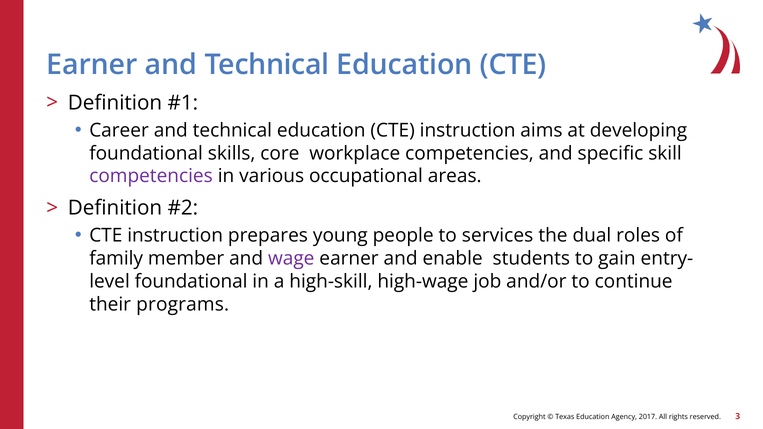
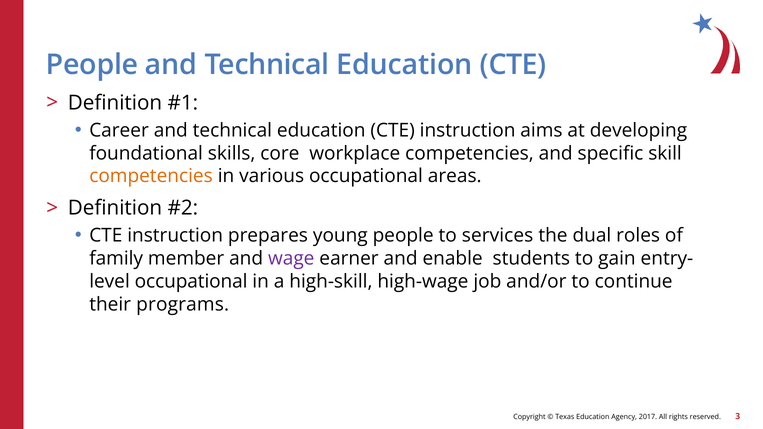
Earner at (92, 65): Earner -> People
competencies at (151, 176) colour: purple -> orange
foundational at (191, 282): foundational -> occupational
